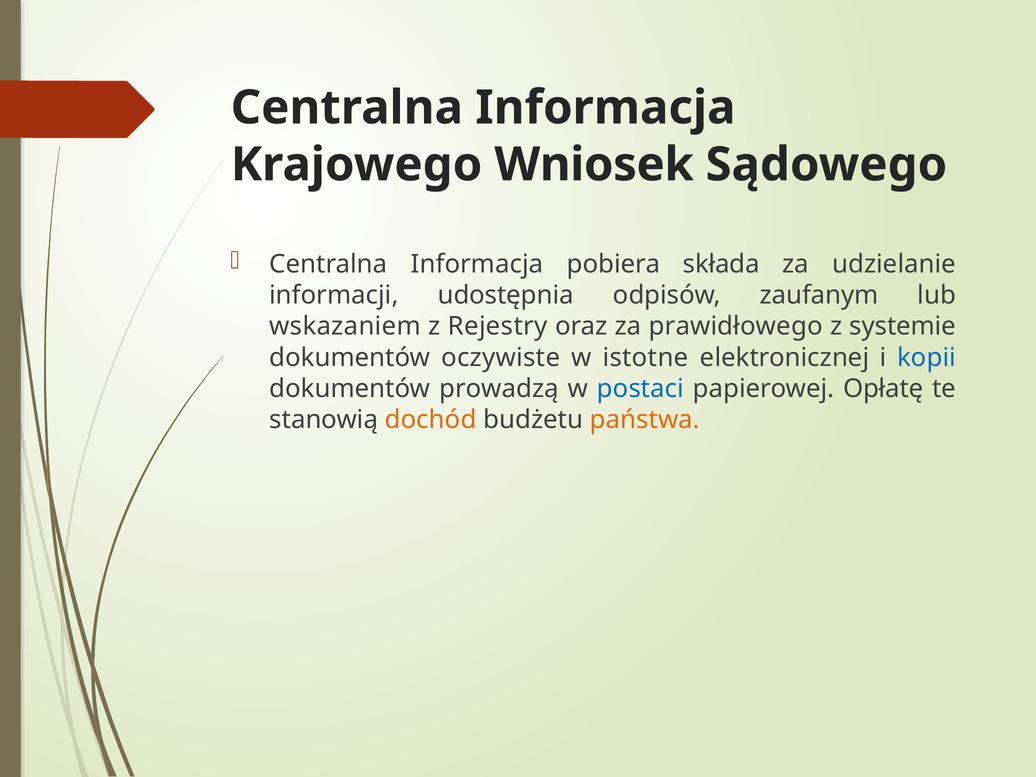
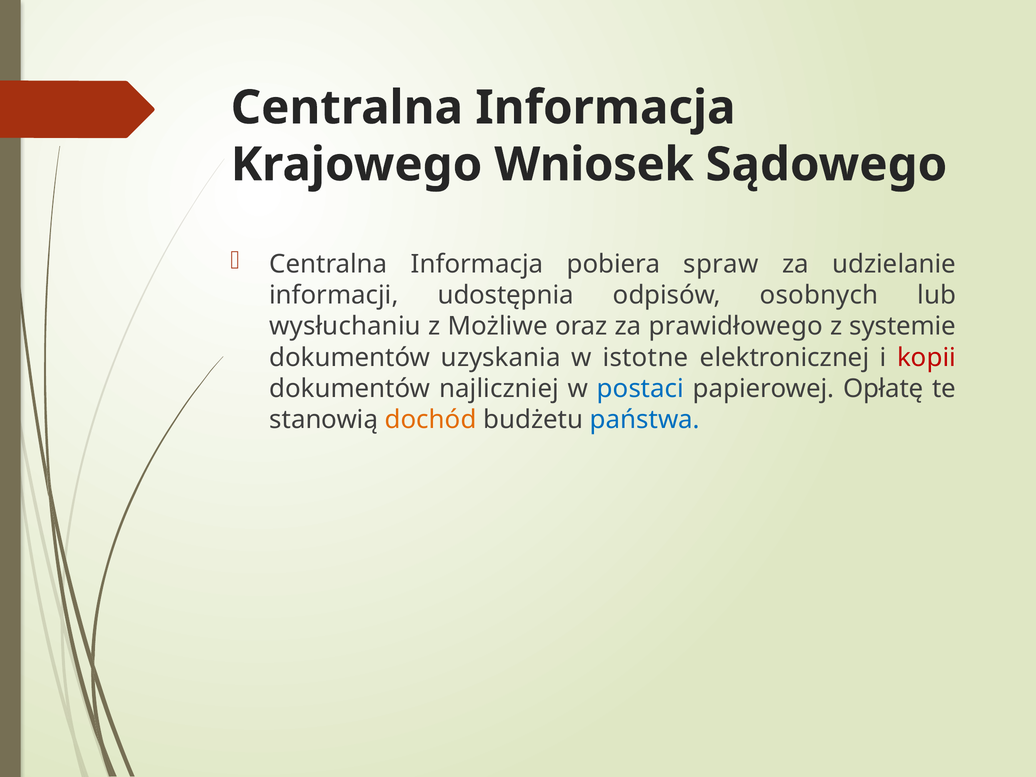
składa: składa -> spraw
zaufanym: zaufanym -> osobnych
wskazaniem: wskazaniem -> wysłuchaniu
Rejestry: Rejestry -> Możliwe
oczywiste: oczywiste -> uzyskania
kopii colour: blue -> red
prowadzą: prowadzą -> najliczniej
państwa colour: orange -> blue
